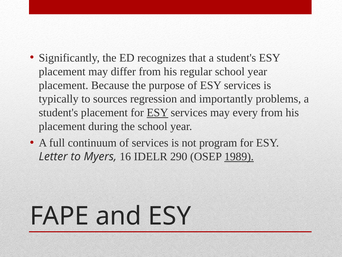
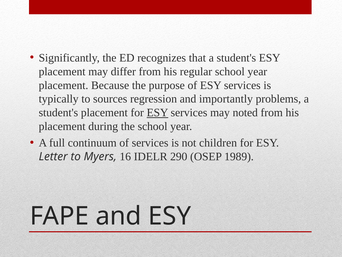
every: every -> noted
program: program -> children
1989 underline: present -> none
